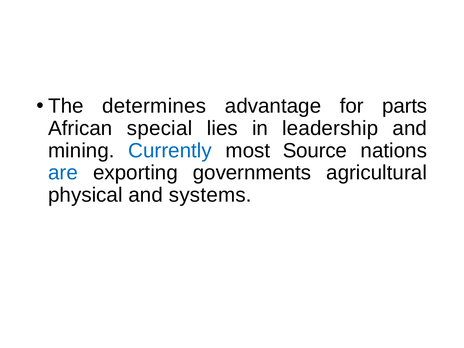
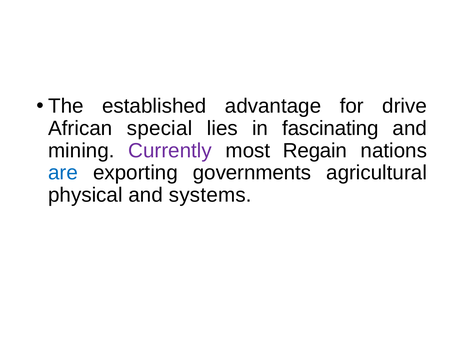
determines: determines -> established
parts: parts -> drive
leadership: leadership -> fascinating
Currently colour: blue -> purple
Source: Source -> Regain
